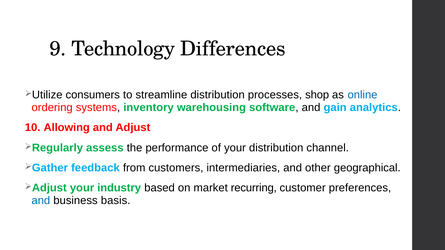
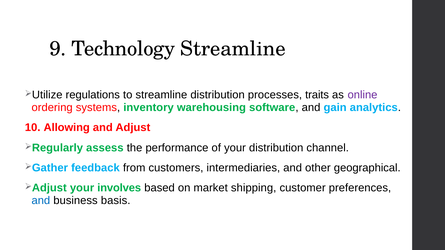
Technology Differences: Differences -> Streamline
consumers: consumers -> regulations
shop: shop -> traits
online colour: blue -> purple
industry: industry -> involves
recurring: recurring -> shipping
